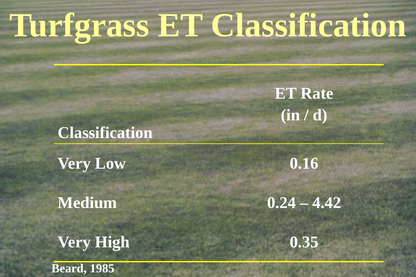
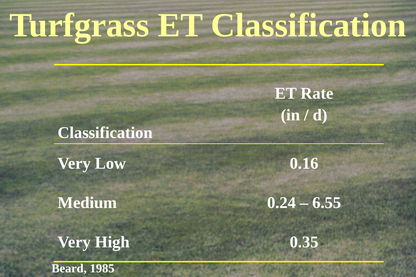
4.42: 4.42 -> 6.55
